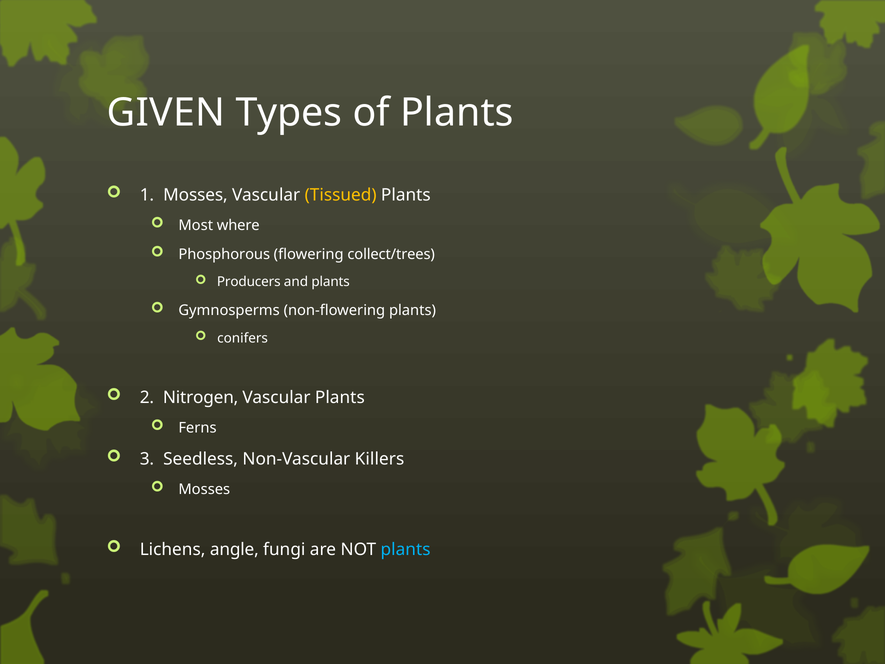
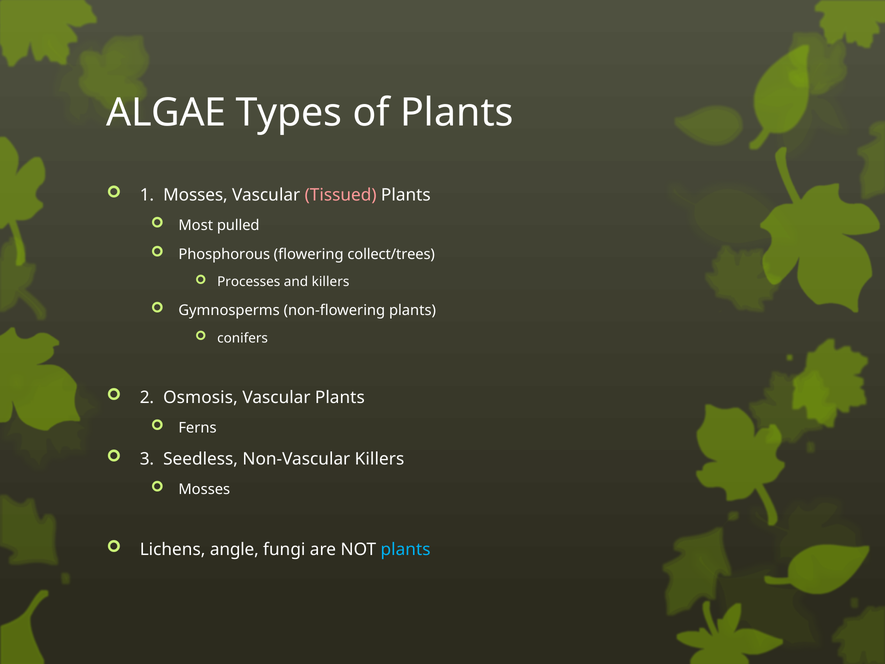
GIVEN: GIVEN -> ALGAE
Tissued colour: yellow -> pink
where: where -> pulled
Producers: Producers -> Processes
and plants: plants -> killers
Nitrogen: Nitrogen -> Osmosis
